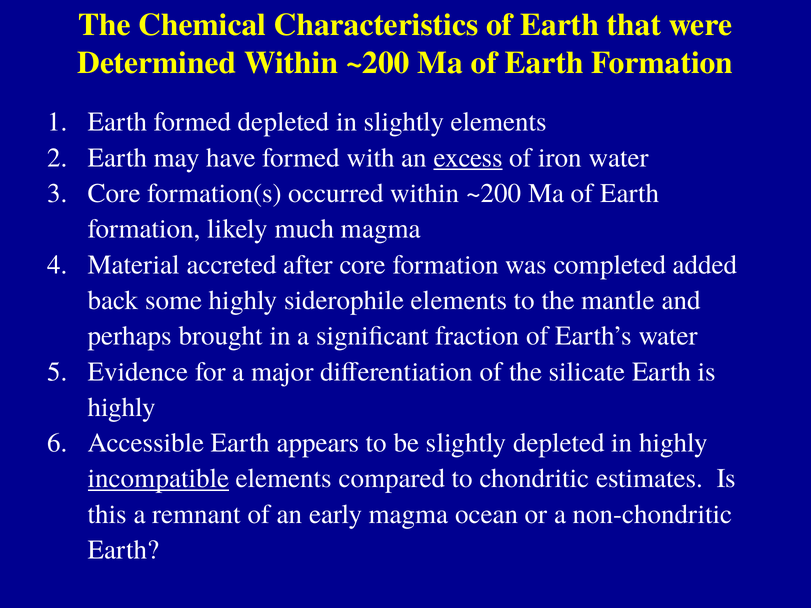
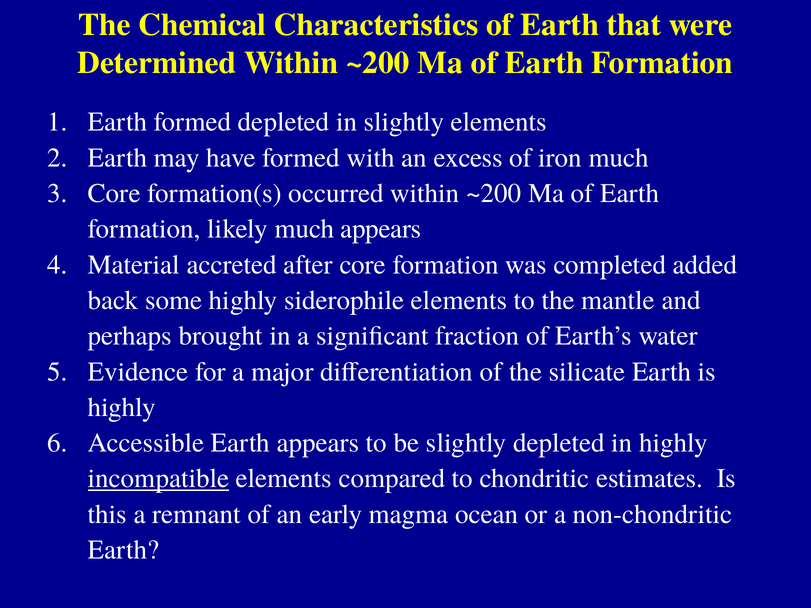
excess underline: present -> none
iron water: water -> much
much magma: magma -> appears
